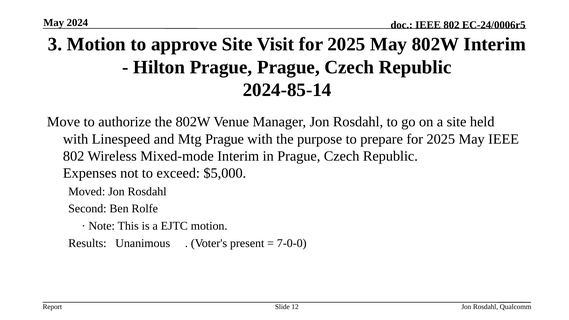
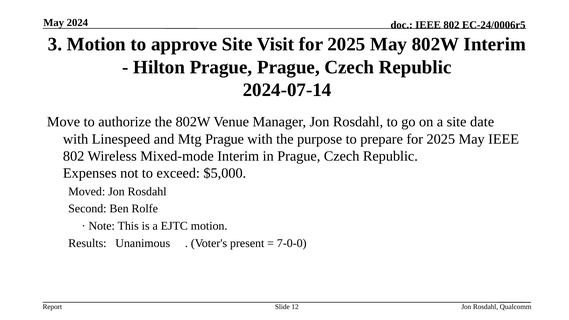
2024-85-14: 2024-85-14 -> 2024-07-14
held: held -> date
